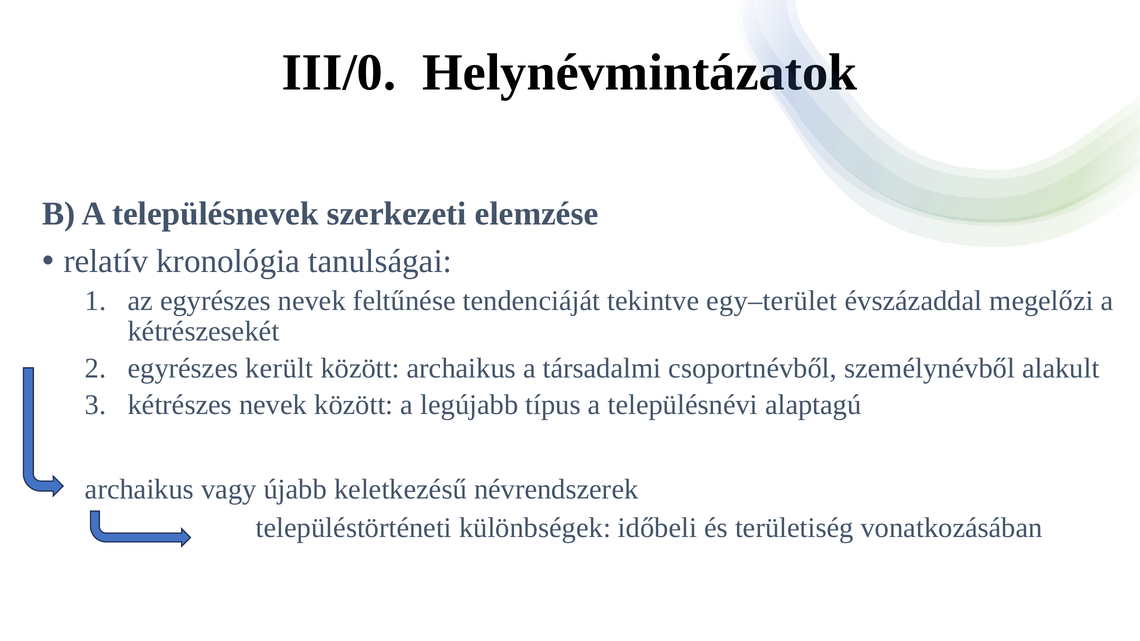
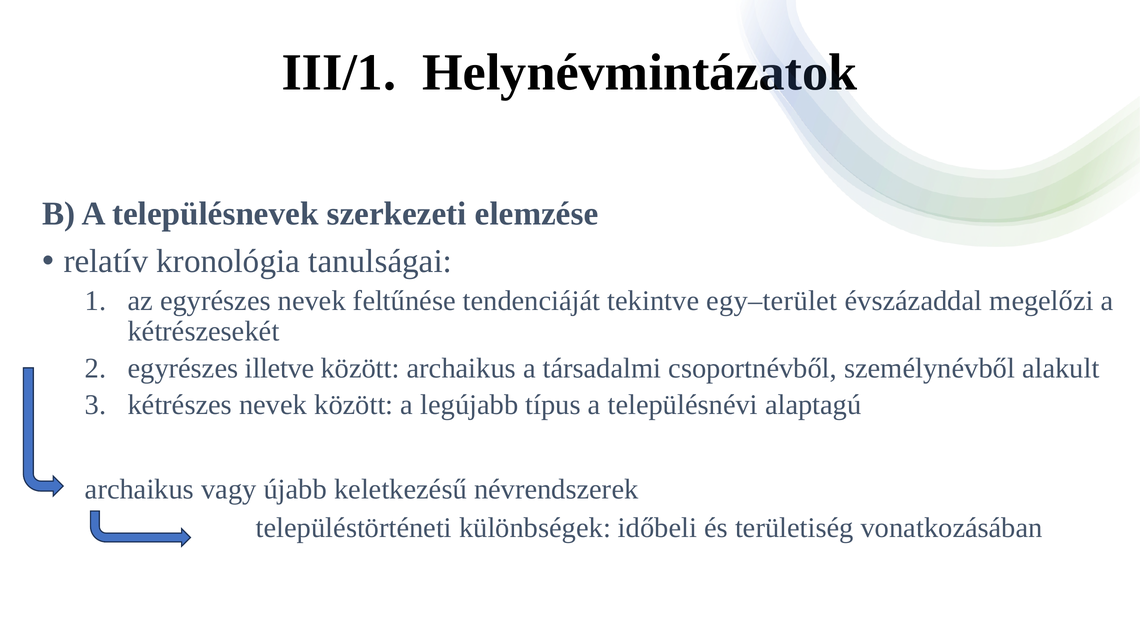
III/0: III/0 -> III/1
került: került -> illetve
